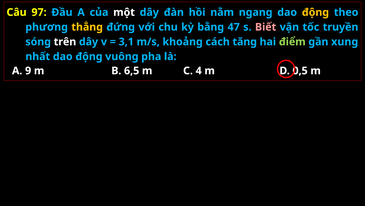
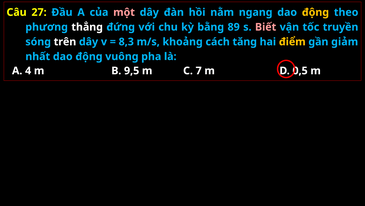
97: 97 -> 27
một colour: white -> pink
thẳng colour: yellow -> white
47: 47 -> 89
3,1: 3,1 -> 8,3
điểm colour: light green -> yellow
xung: xung -> giảm
9: 9 -> 4
6,5: 6,5 -> 9,5
4: 4 -> 7
